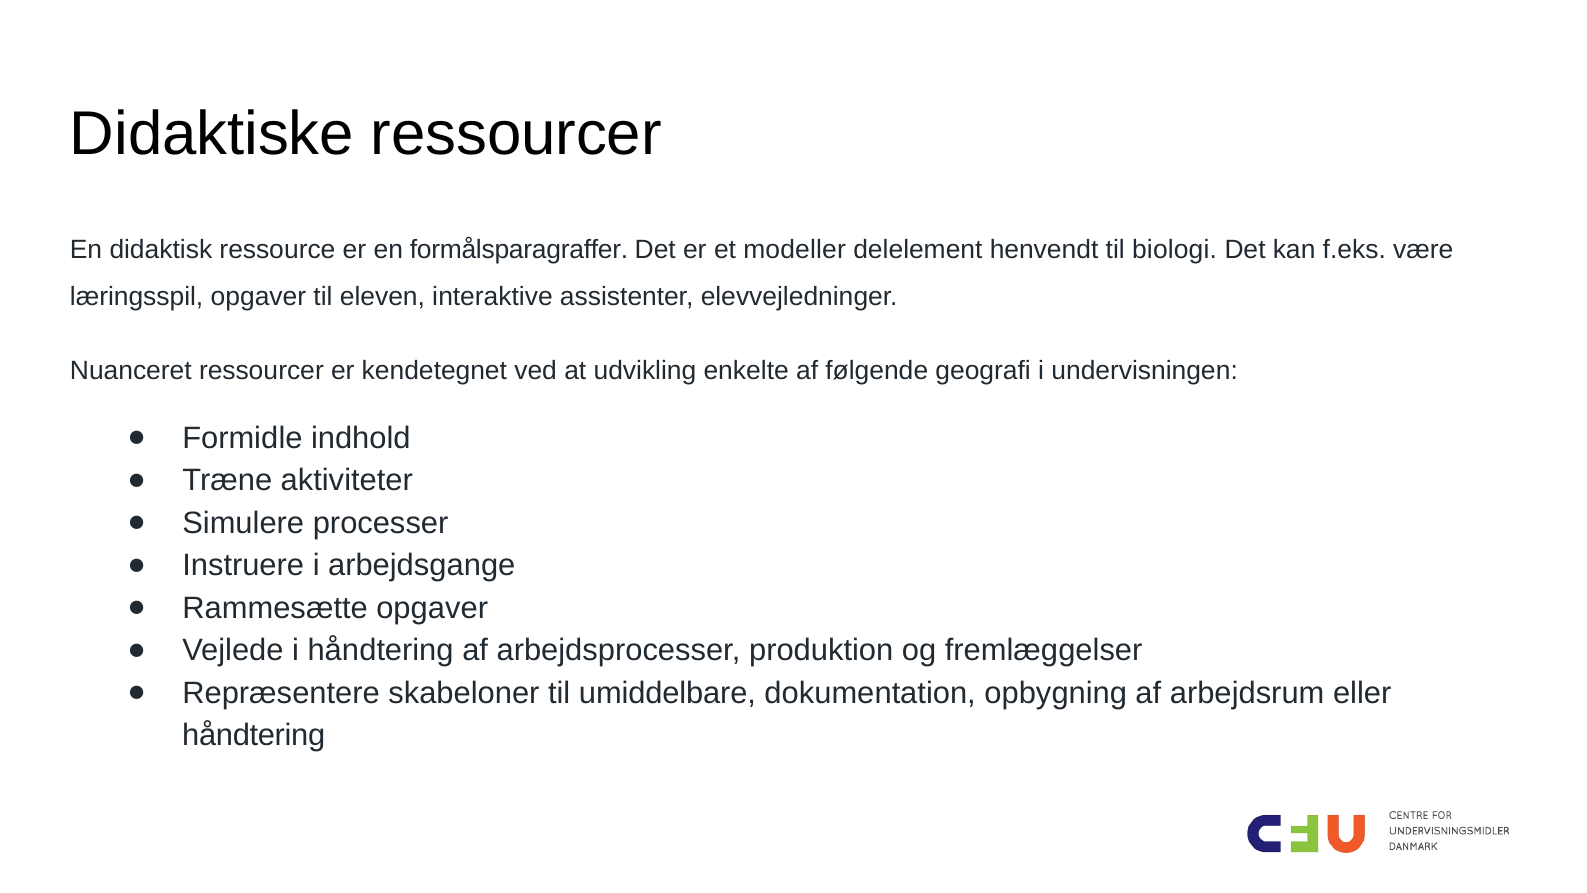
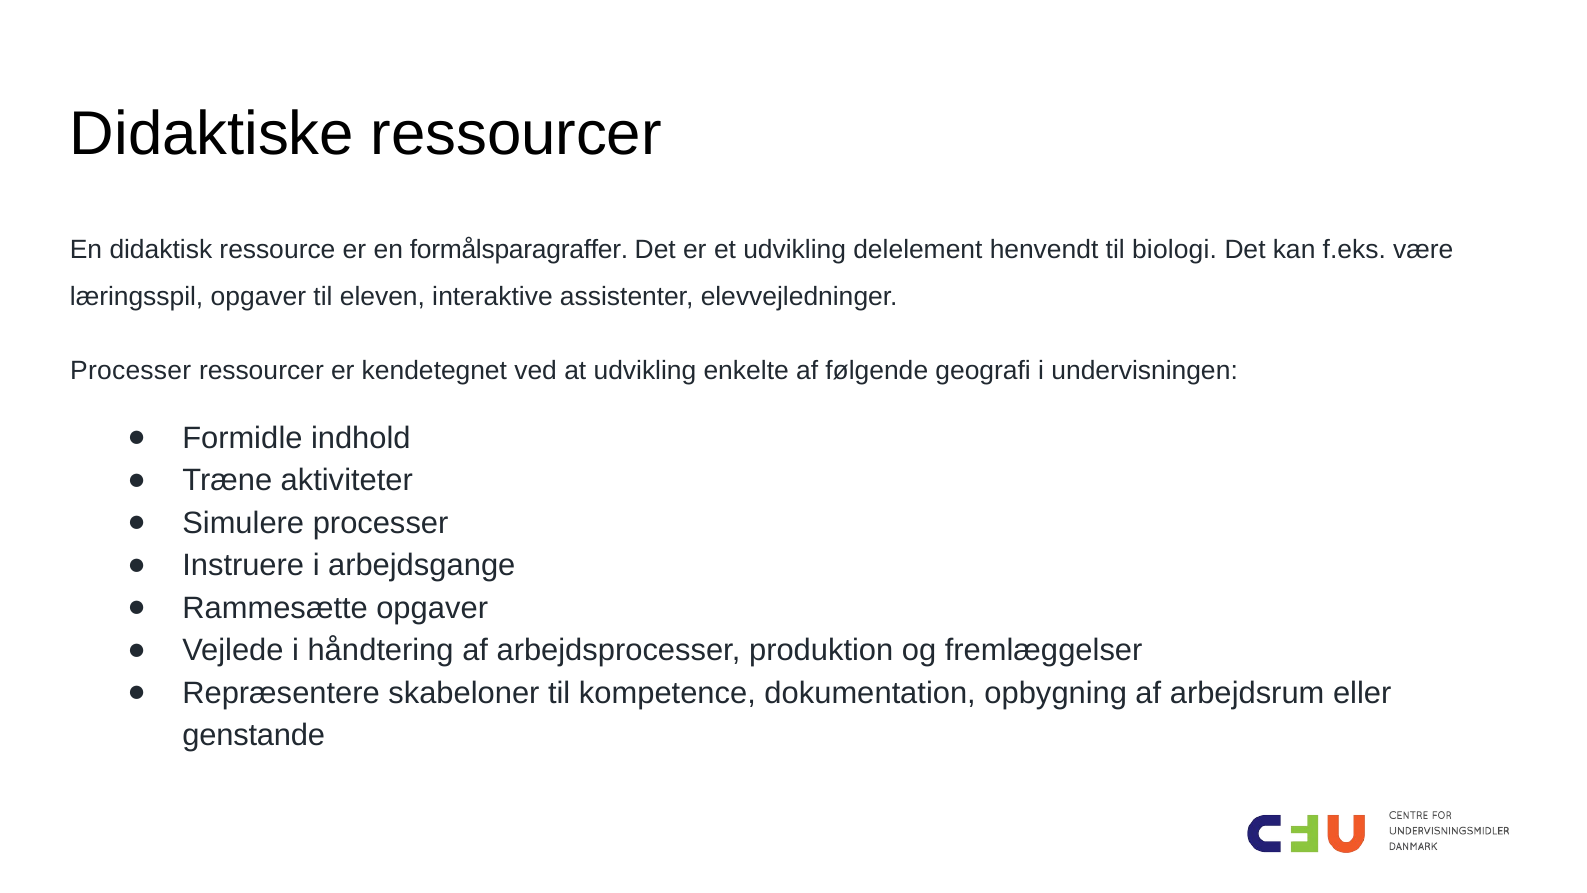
et modeller: modeller -> udvikling
Nuanceret at (131, 371): Nuanceret -> Processer
umiddelbare: umiddelbare -> kompetence
håndtering at (254, 736): håndtering -> genstande
